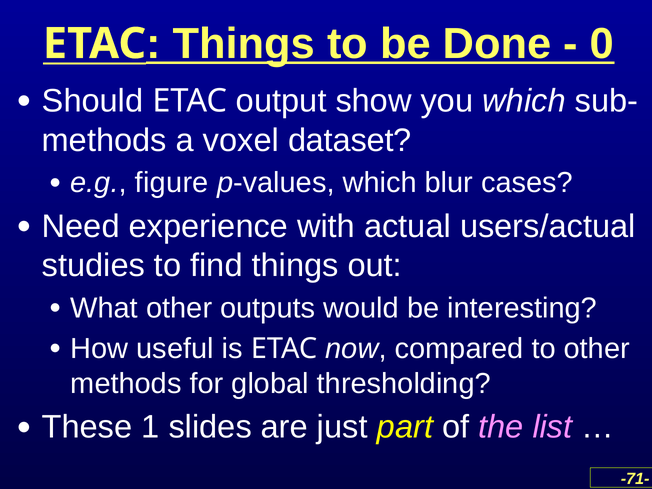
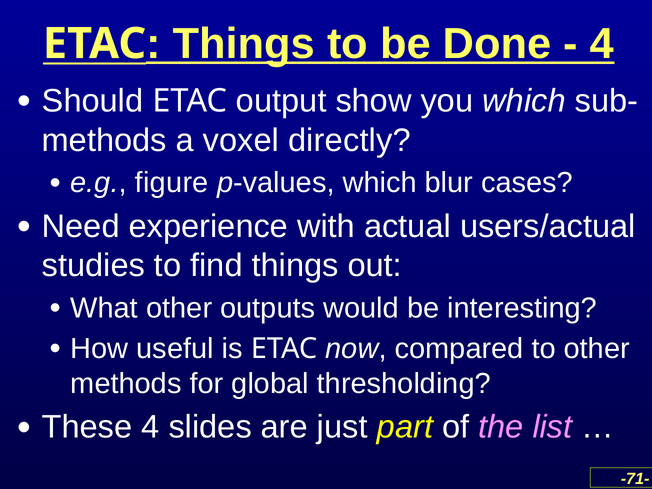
0 at (602, 44): 0 -> 4
dataset: dataset -> directly
These 1: 1 -> 4
